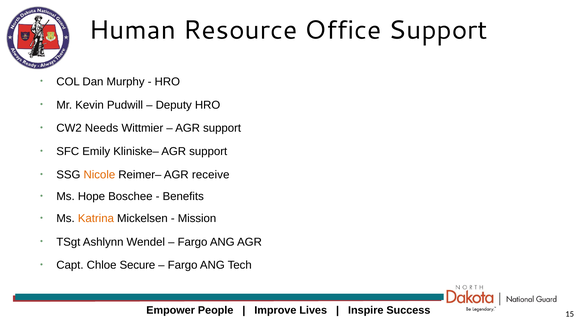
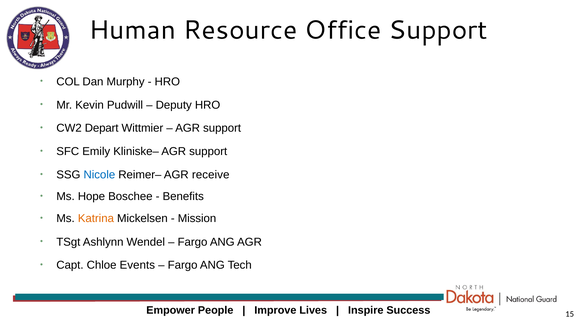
Needs: Needs -> Depart
Nicole colour: orange -> blue
Secure: Secure -> Events
